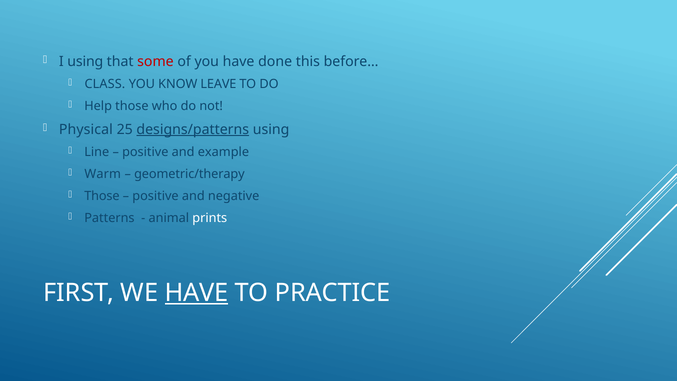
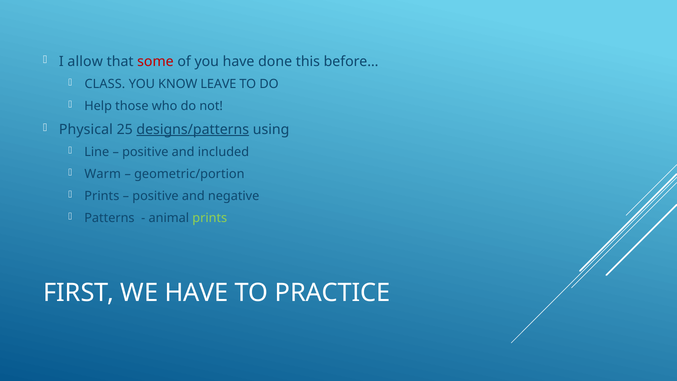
I using: using -> allow
example: example -> included
geometric/therapy: geometric/therapy -> geometric/portion
Those at (102, 196): Those -> Prints
prints at (210, 218) colour: white -> light green
HAVE at (197, 293) underline: present -> none
